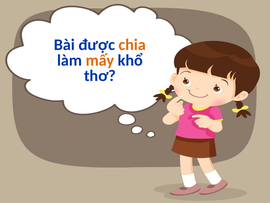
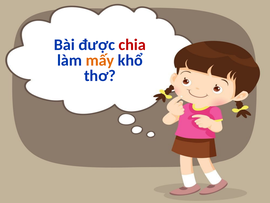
chia colour: orange -> red
